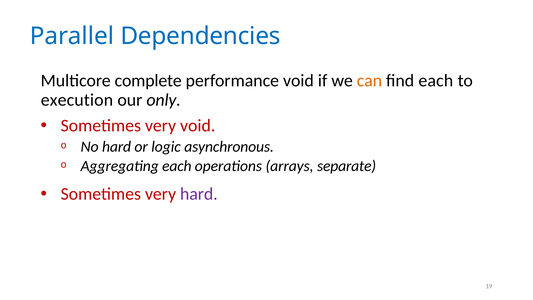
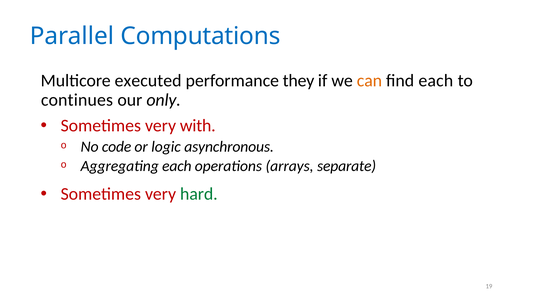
Dependencies: Dependencies -> Computations
complete: complete -> executed
performance void: void -> they
execution: execution -> continues
very void: void -> with
No hard: hard -> code
hard at (199, 194) colour: purple -> green
